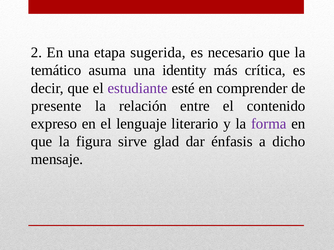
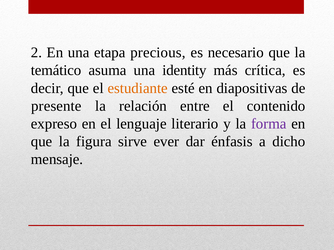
sugerida: sugerida -> precious
estudiante colour: purple -> orange
comprender: comprender -> diapositivas
glad: glad -> ever
